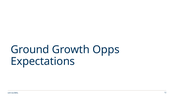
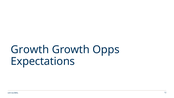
Ground at (30, 50): Ground -> Growth
